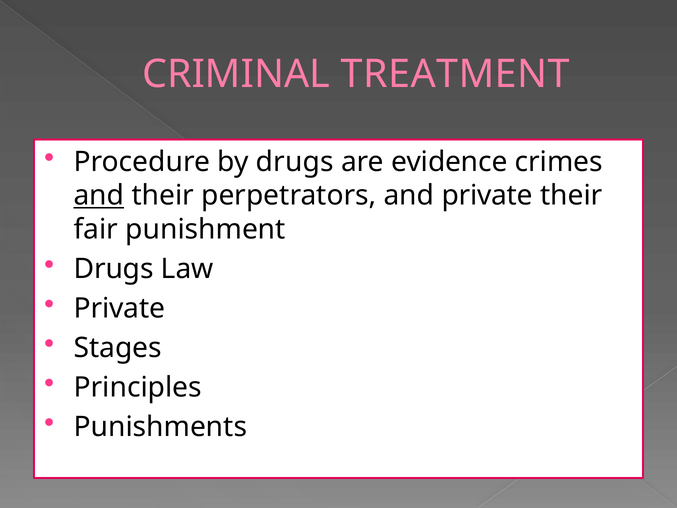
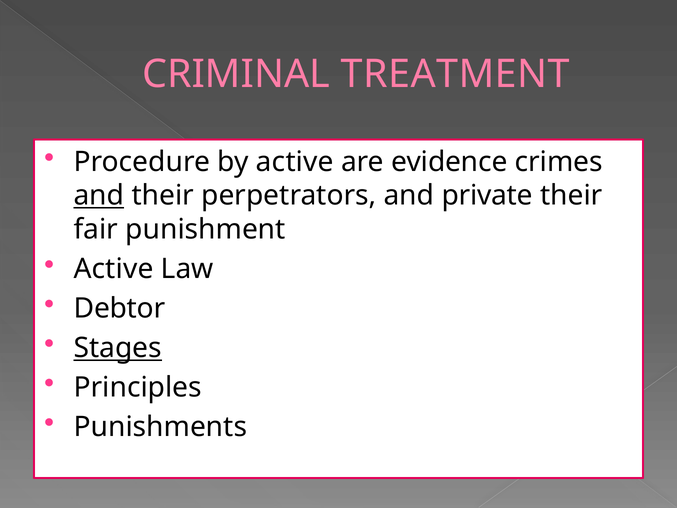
by drugs: drugs -> active
Drugs at (114, 269): Drugs -> Active
Private at (119, 308): Private -> Debtor
Stages underline: none -> present
